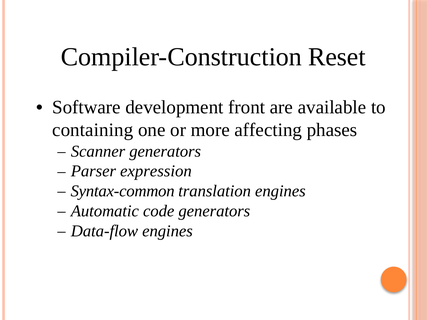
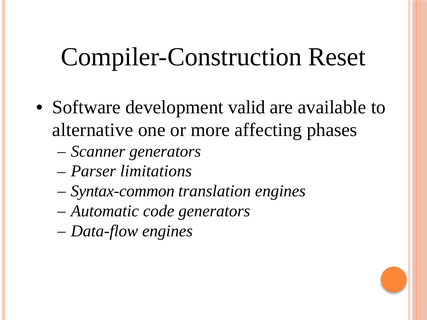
front: front -> valid
containing: containing -> alternative
expression: expression -> limitations
